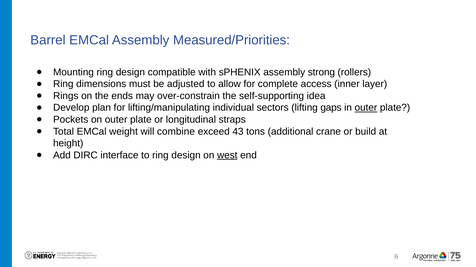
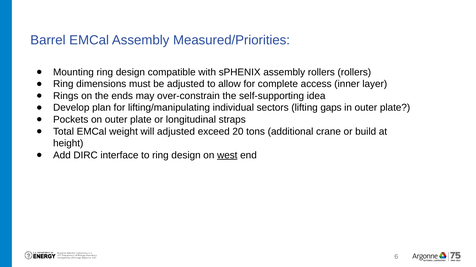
assembly strong: strong -> rollers
outer at (366, 108) underline: present -> none
will combine: combine -> adjusted
43: 43 -> 20
